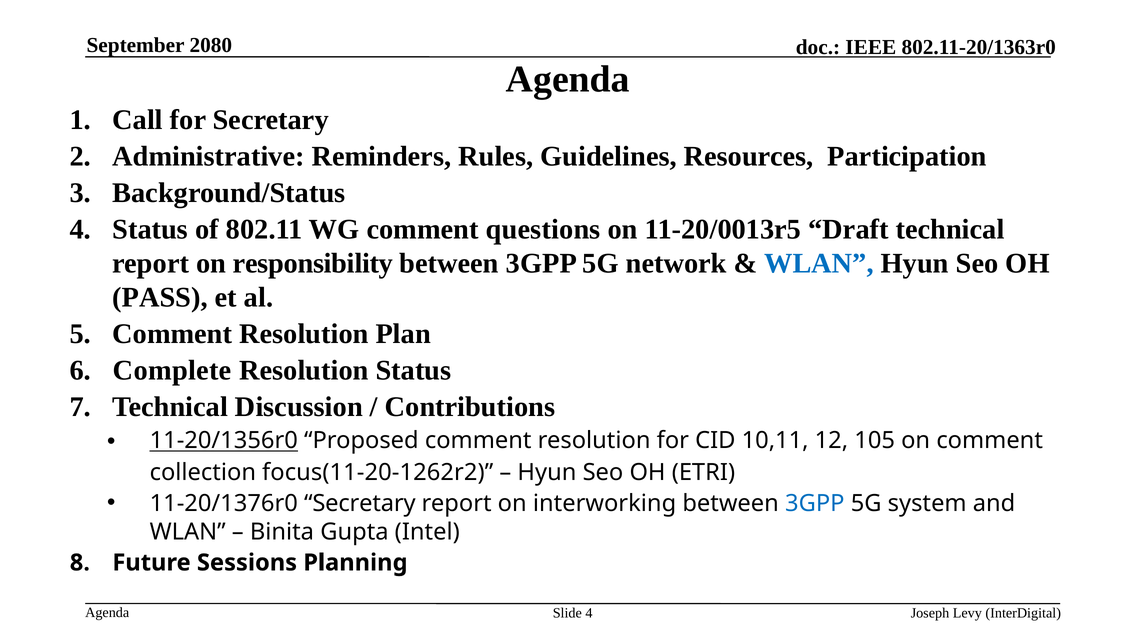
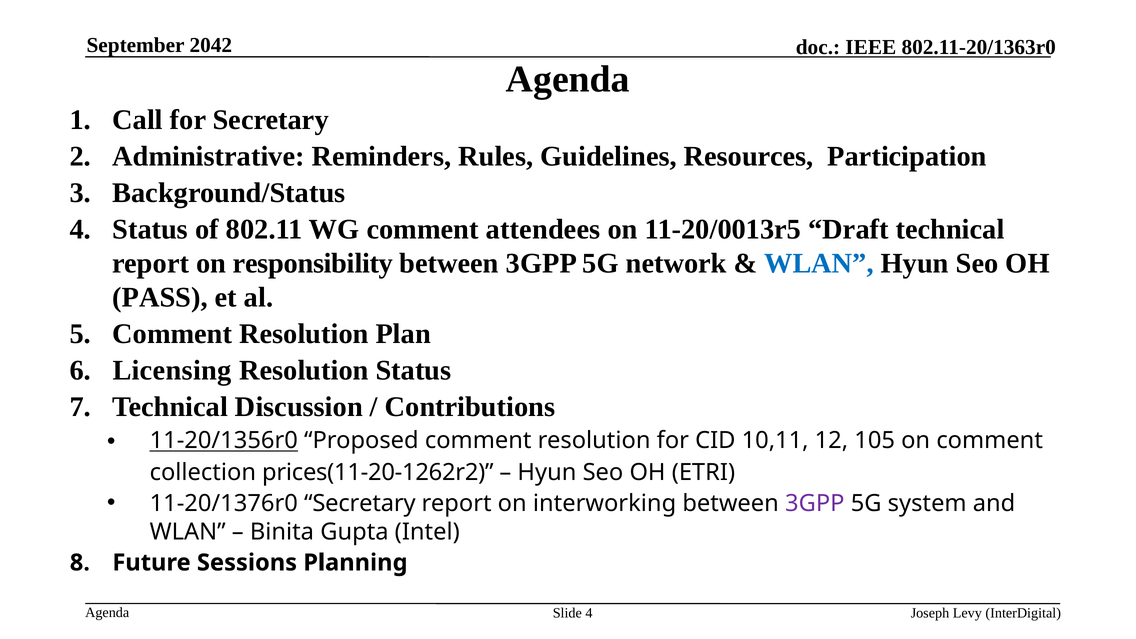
2080: 2080 -> 2042
questions: questions -> attendees
Complete: Complete -> Licensing
focus(11-20-1262r2: focus(11-20-1262r2 -> prices(11-20-1262r2
3GPP at (815, 503) colour: blue -> purple
